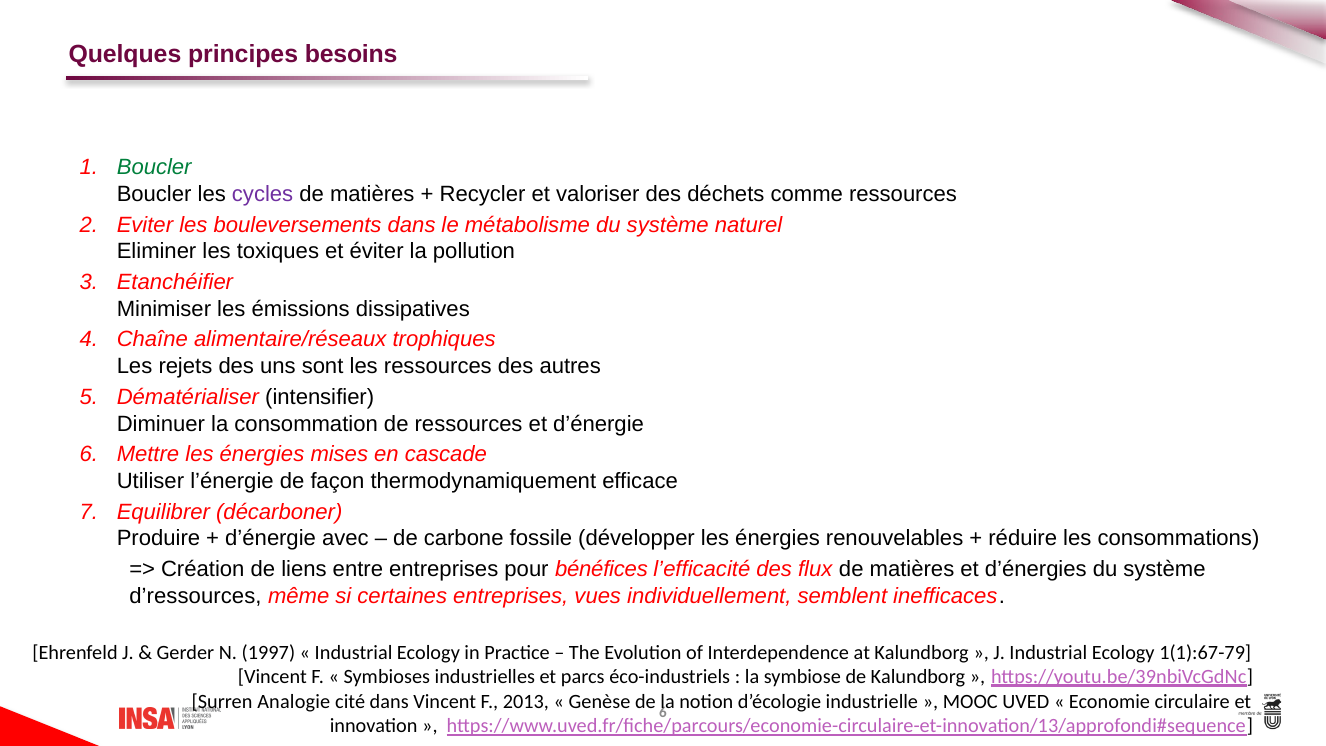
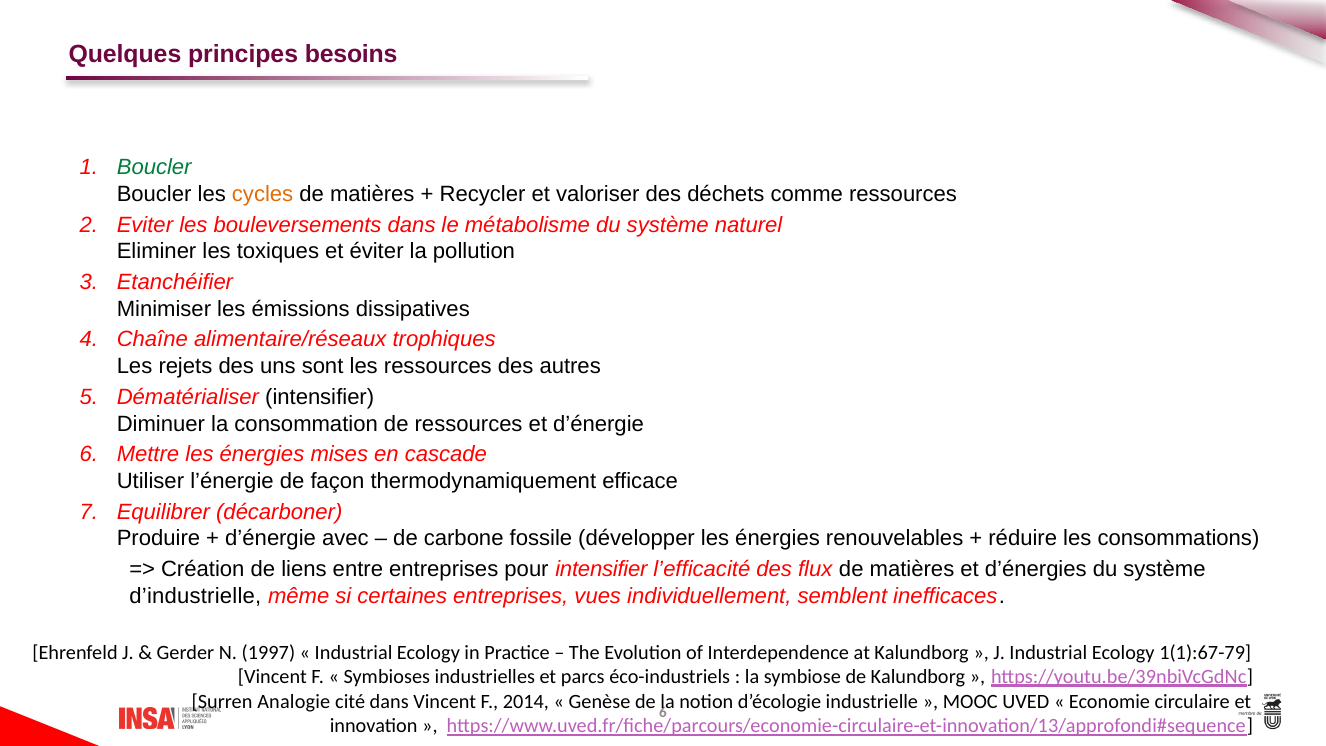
cycles colour: purple -> orange
pour bénéfices: bénéfices -> intensifier
d’ressources: d’ressources -> d’industrielle
2013: 2013 -> 2014
